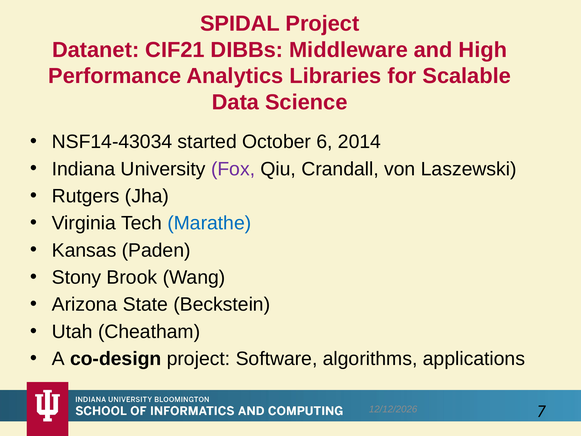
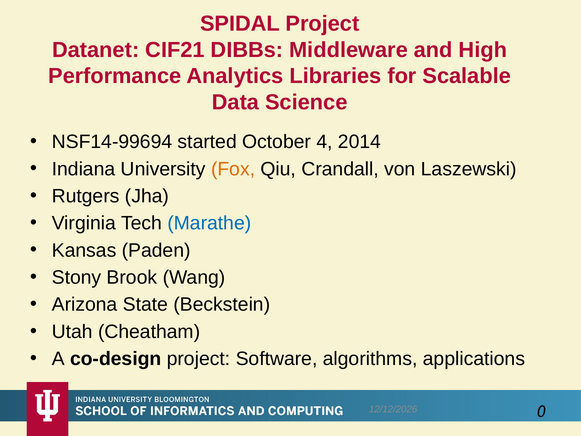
NSF14-43034: NSF14-43034 -> NSF14-99694
6: 6 -> 4
Fox colour: purple -> orange
7: 7 -> 0
